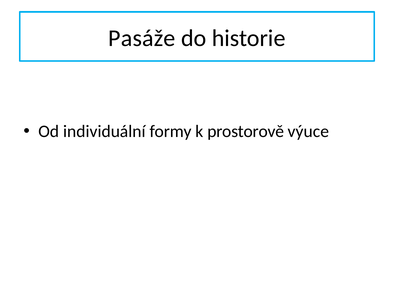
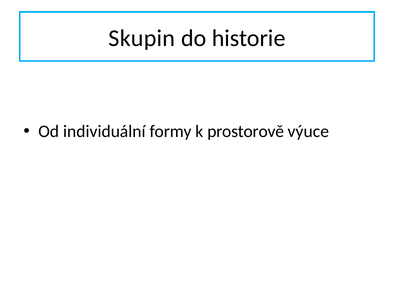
Pasáže: Pasáže -> Skupin
